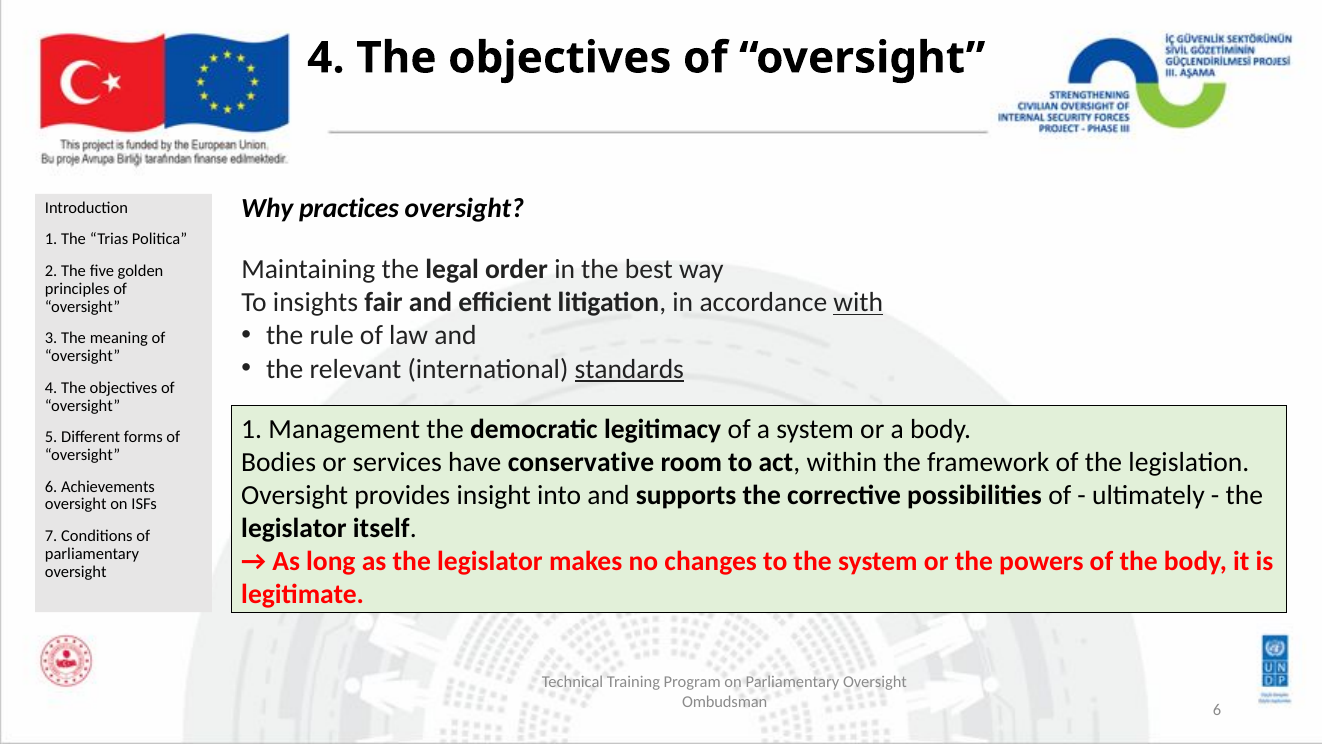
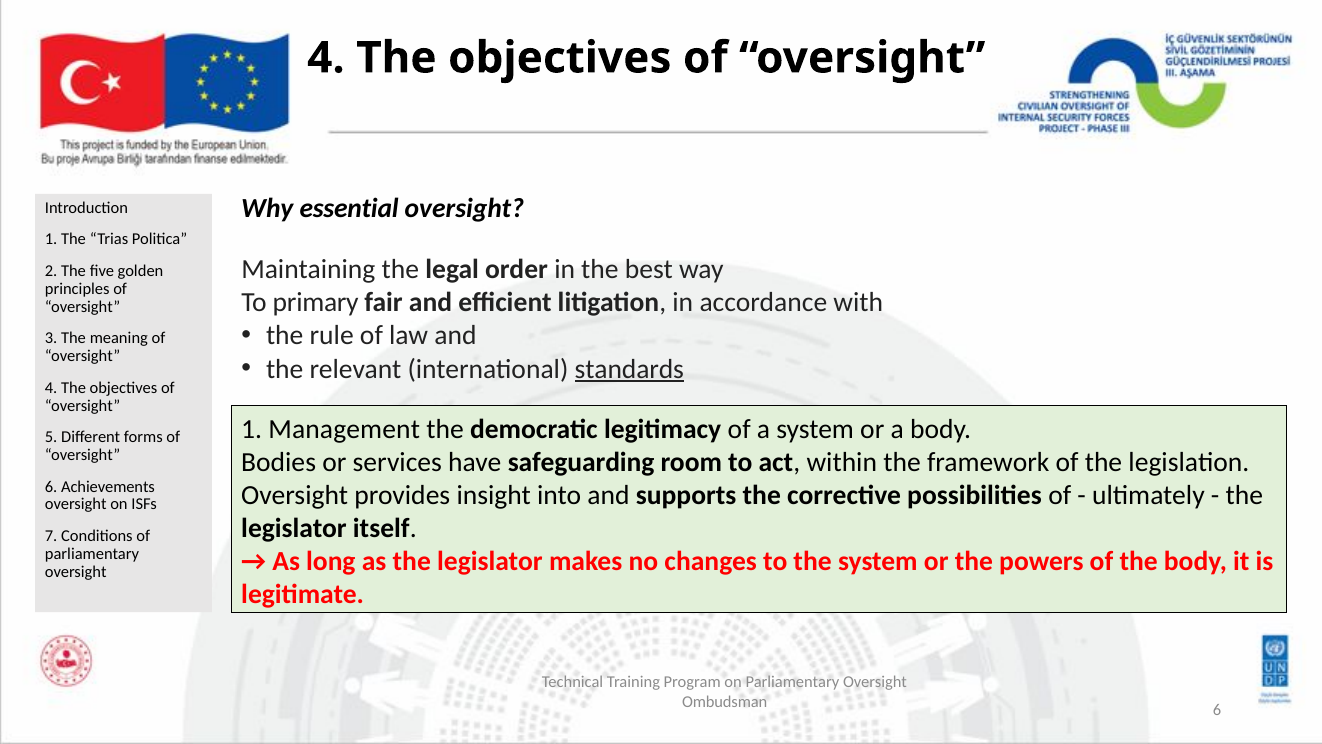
practices: practices -> essential
insights: insights -> primary
with underline: present -> none
conservative: conservative -> safeguarding
